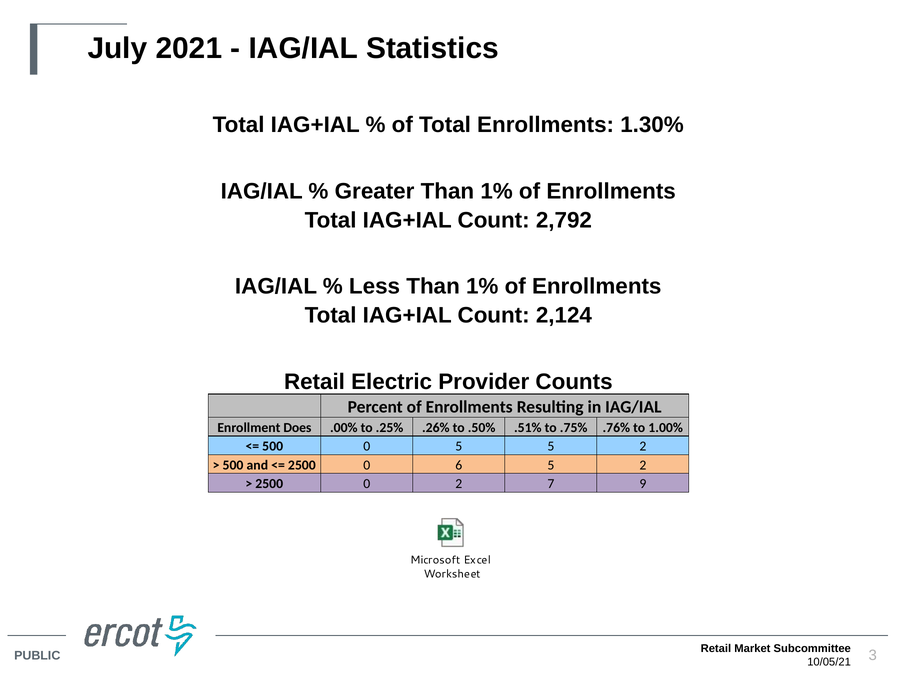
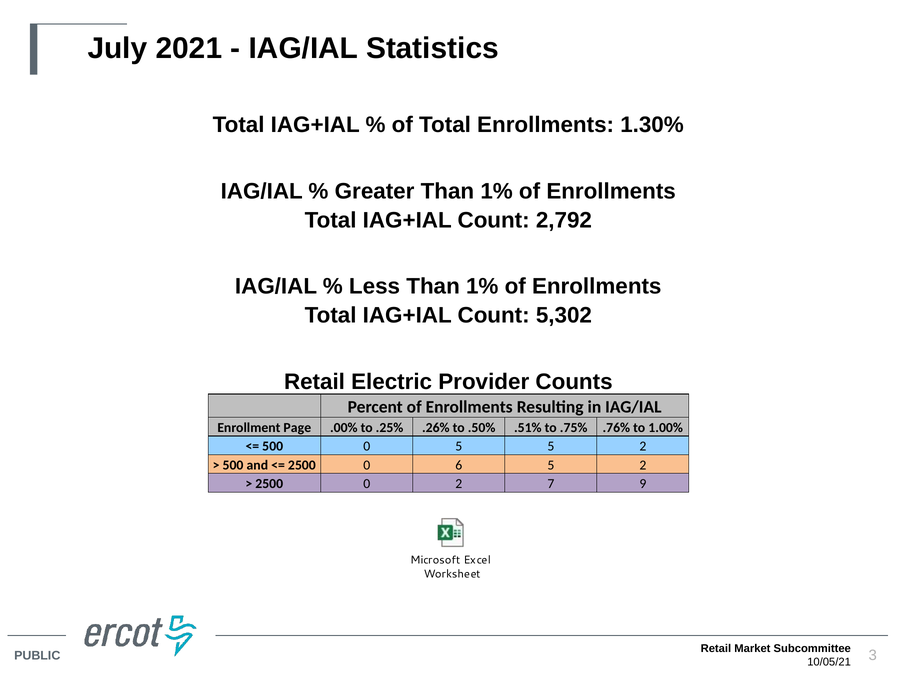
2,124: 2,124 -> 5,302
Does: Does -> Page
